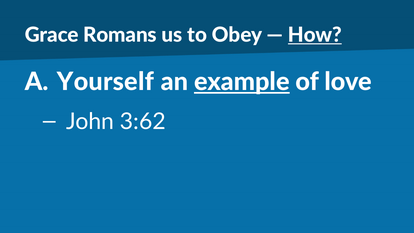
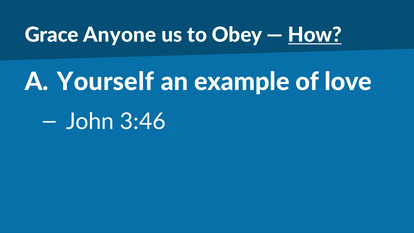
Romans: Romans -> Anyone
example underline: present -> none
3:62: 3:62 -> 3:46
